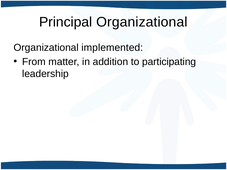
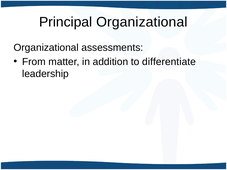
implemented: implemented -> assessments
participating: participating -> differentiate
